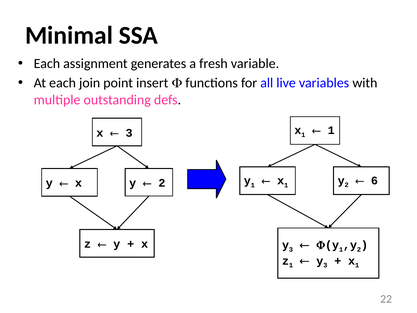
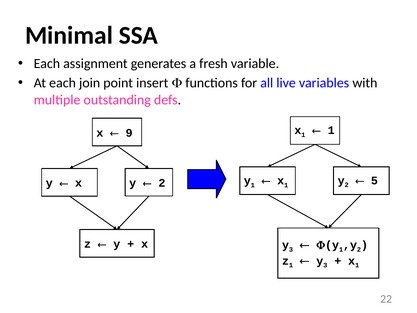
3 at (129, 133): 3 -> 9
6: 6 -> 5
